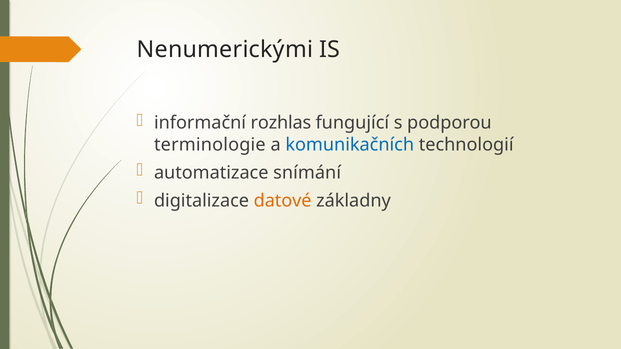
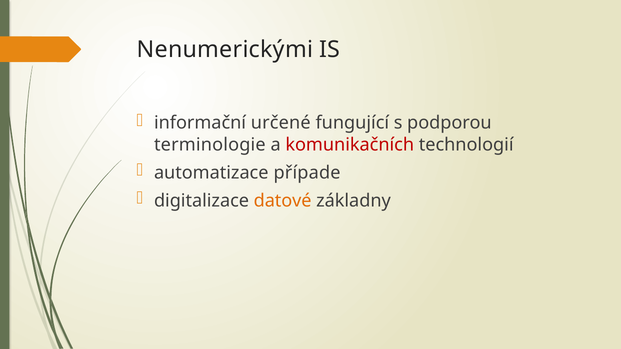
rozhlas: rozhlas -> určené
komunikačních colour: blue -> red
snímání: snímání -> případe
